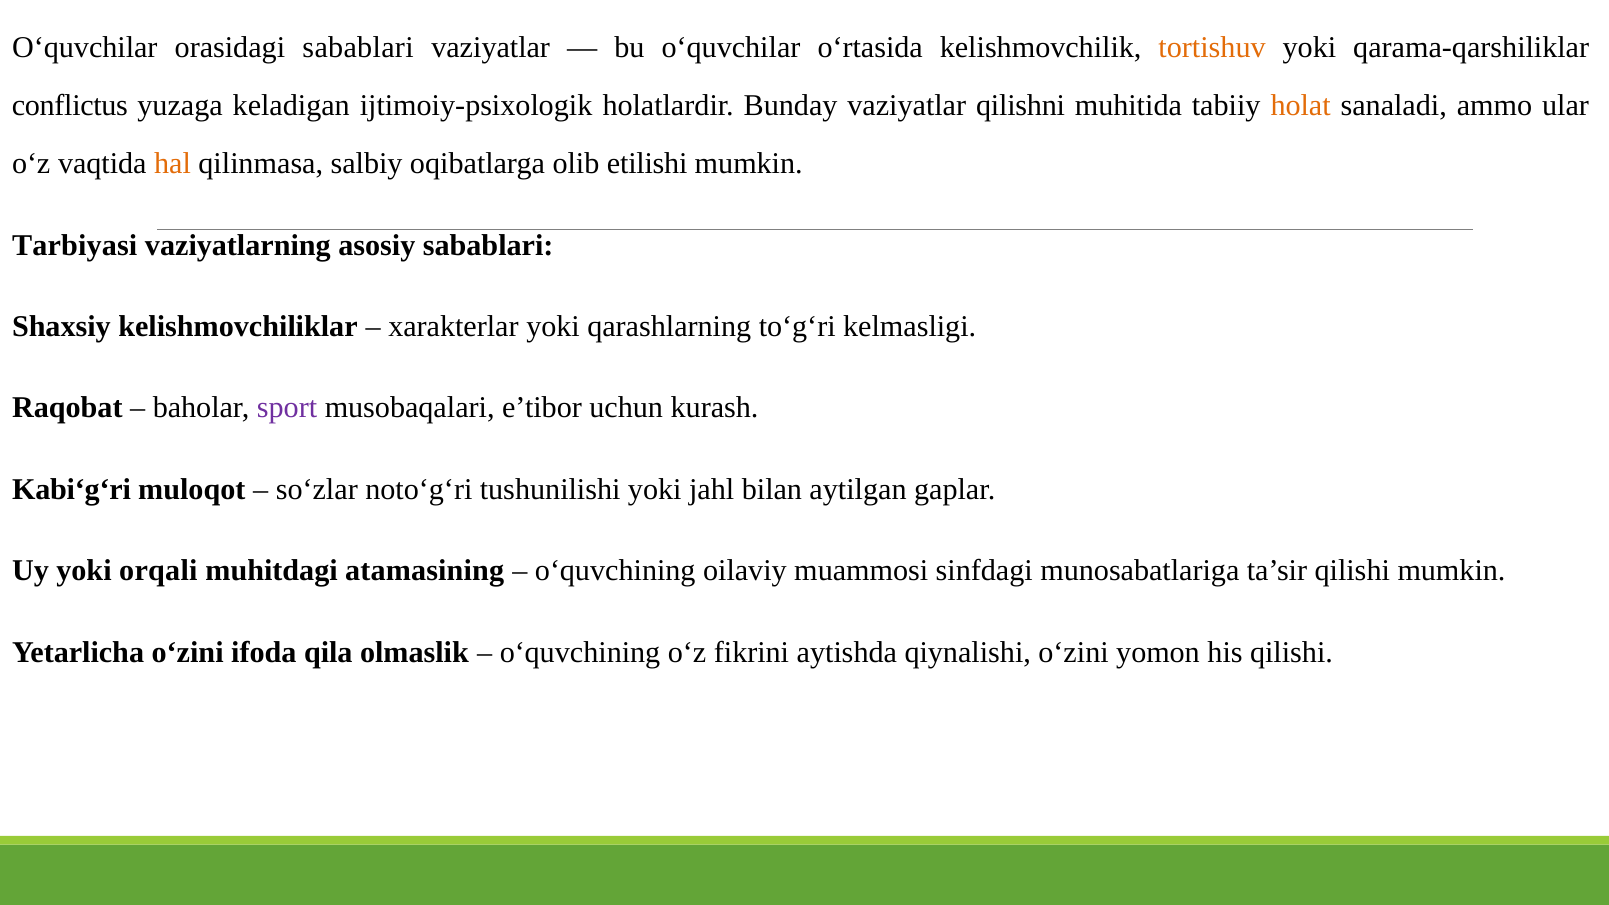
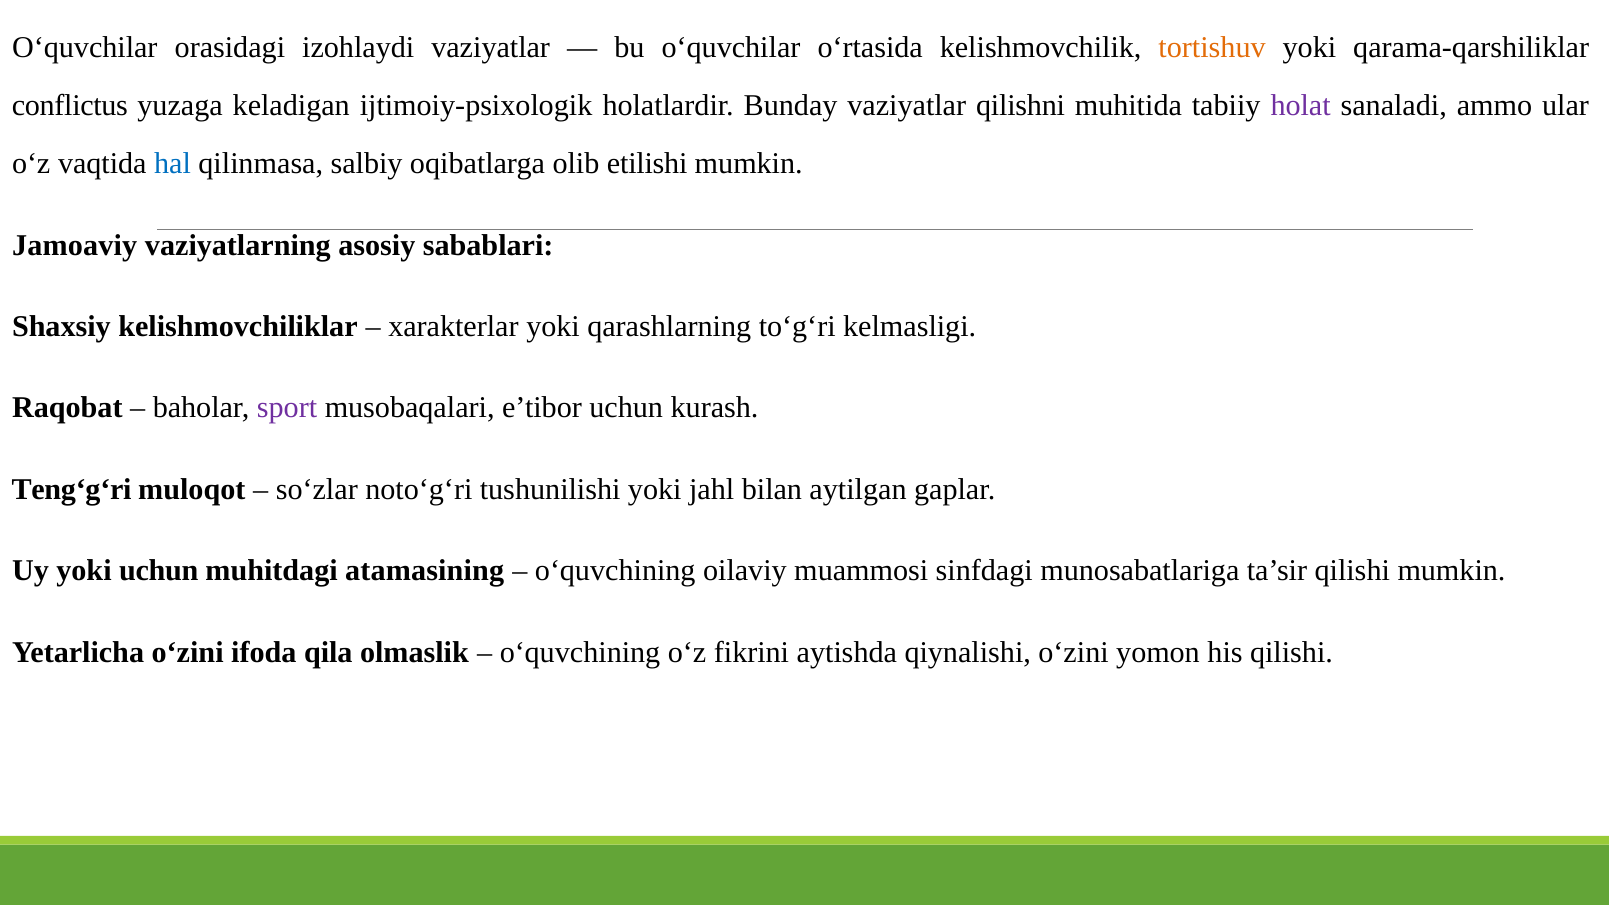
orasidagi sabablari: sabablari -> izohlaydi
holat colour: orange -> purple
hal colour: orange -> blue
Tarbiyasi: Tarbiyasi -> Jamoaviy
Kabi‘g‘ri: Kabi‘g‘ri -> Teng‘g‘ri
yoki orqali: orqali -> uchun
